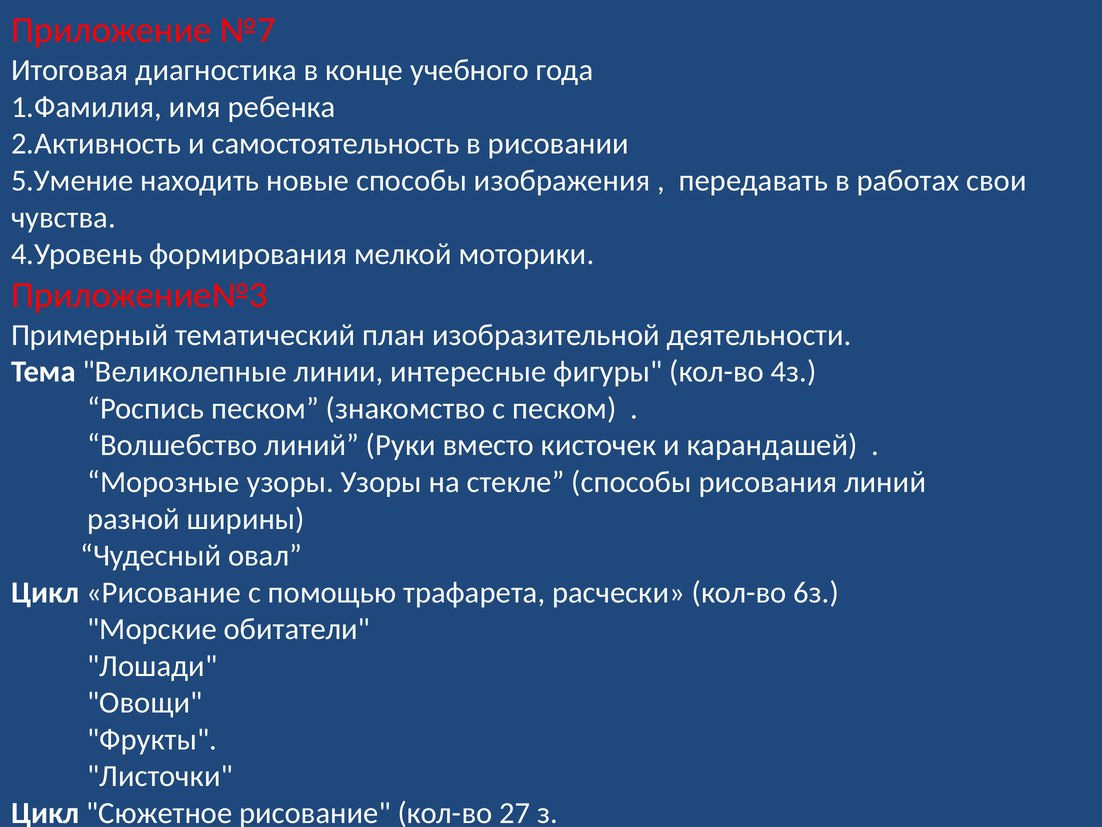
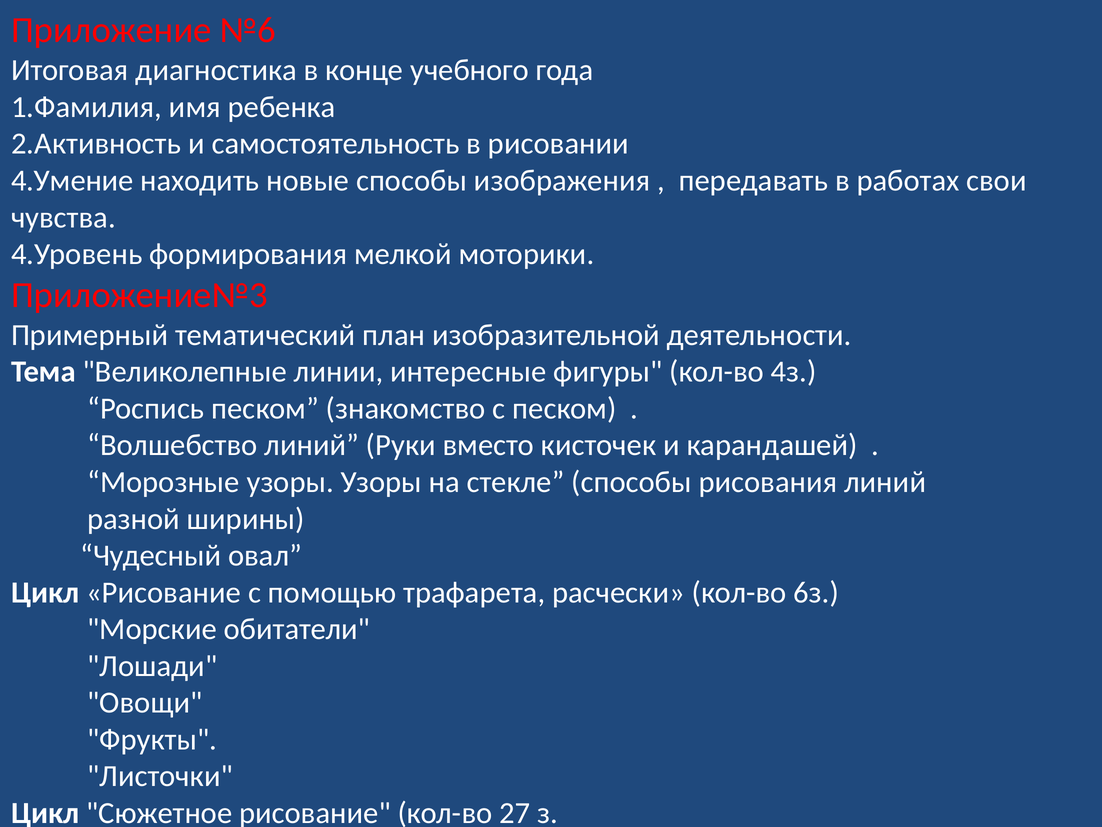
№7: №7 -> №6
5.Умение: 5.Умение -> 4.Умение
